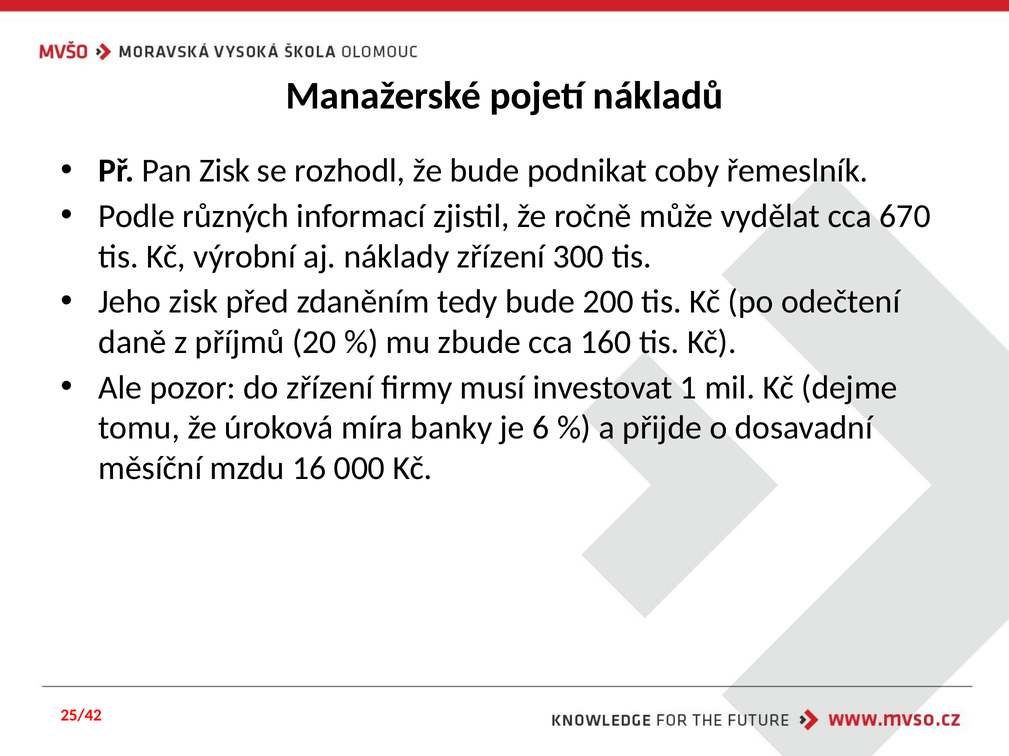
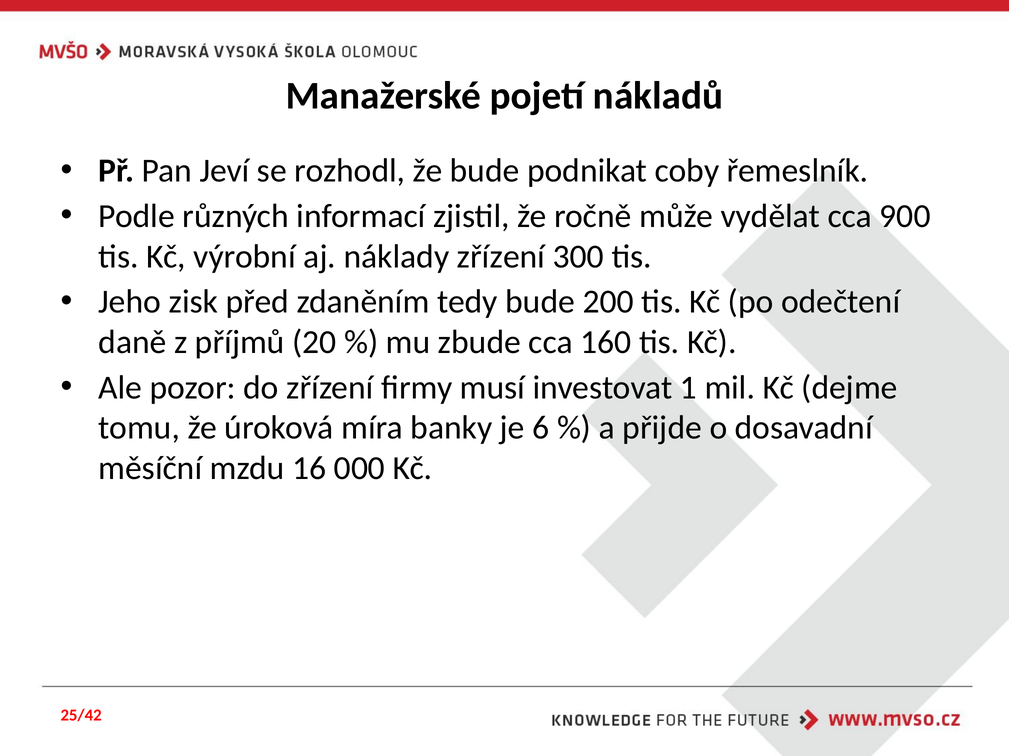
Pan Zisk: Zisk -> Jeví
670: 670 -> 900
